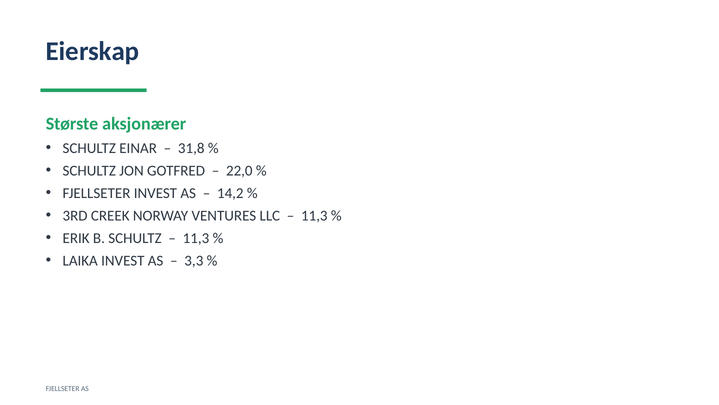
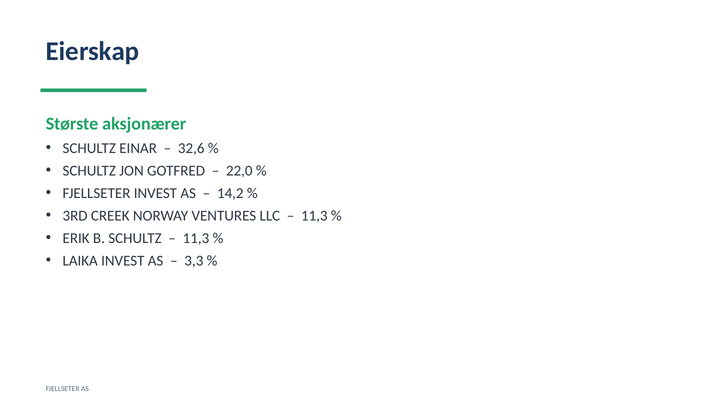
31,8: 31,8 -> 32,6
